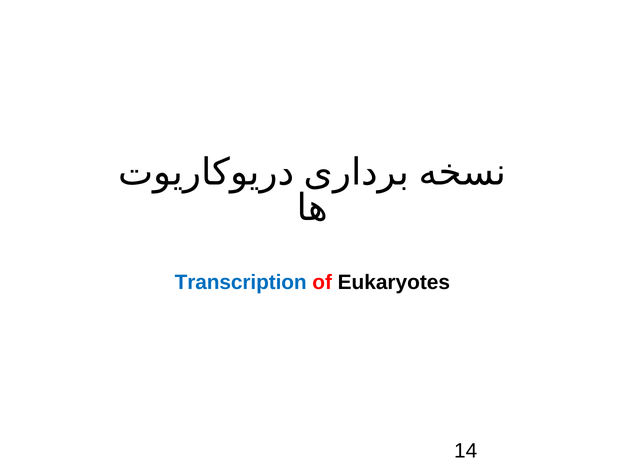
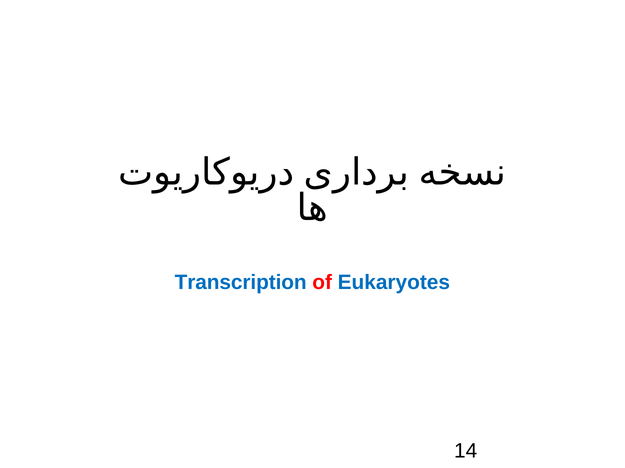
Eukaryotes colour: black -> blue
